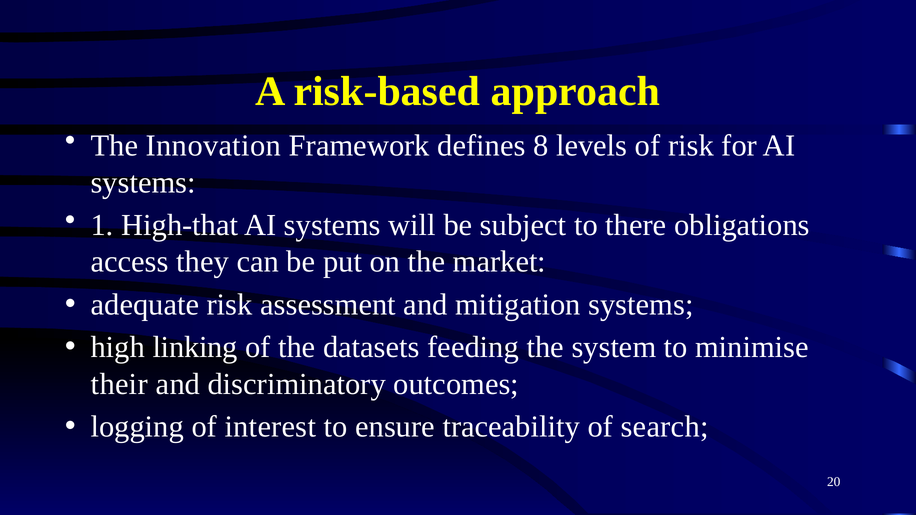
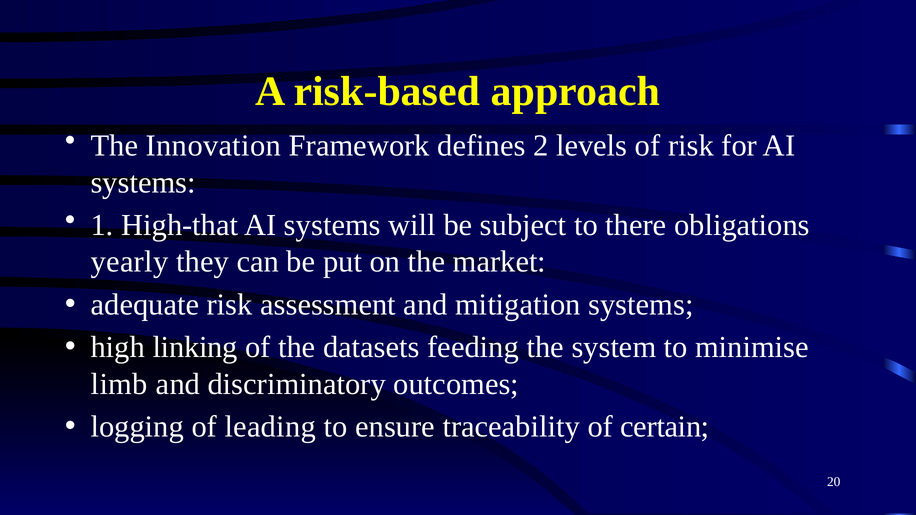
8: 8 -> 2
access: access -> yearly
their: their -> limb
interest: interest -> leading
search: search -> certain
